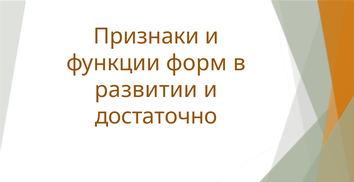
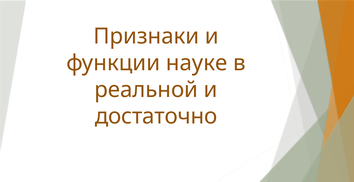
форм: форм -> науке
развитии: развитии -> реальной
